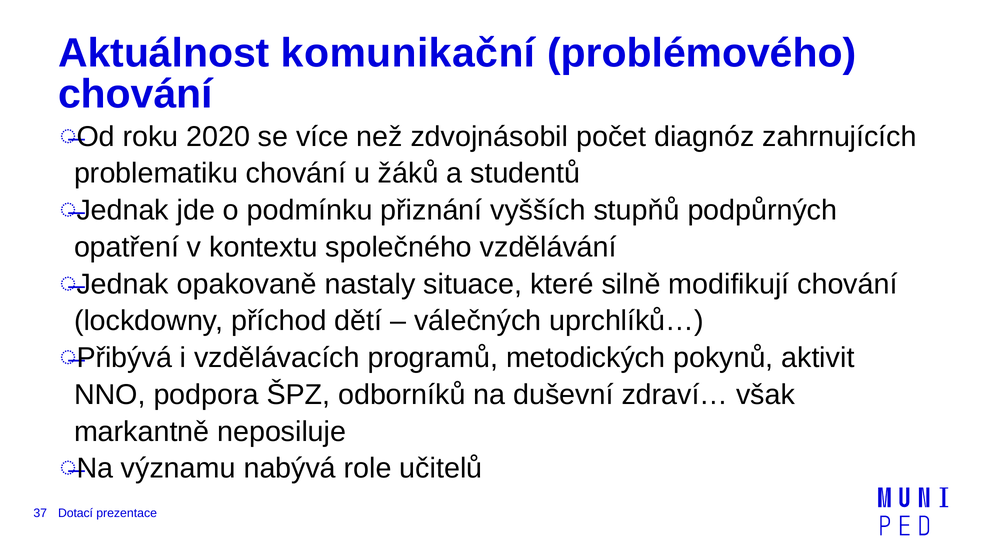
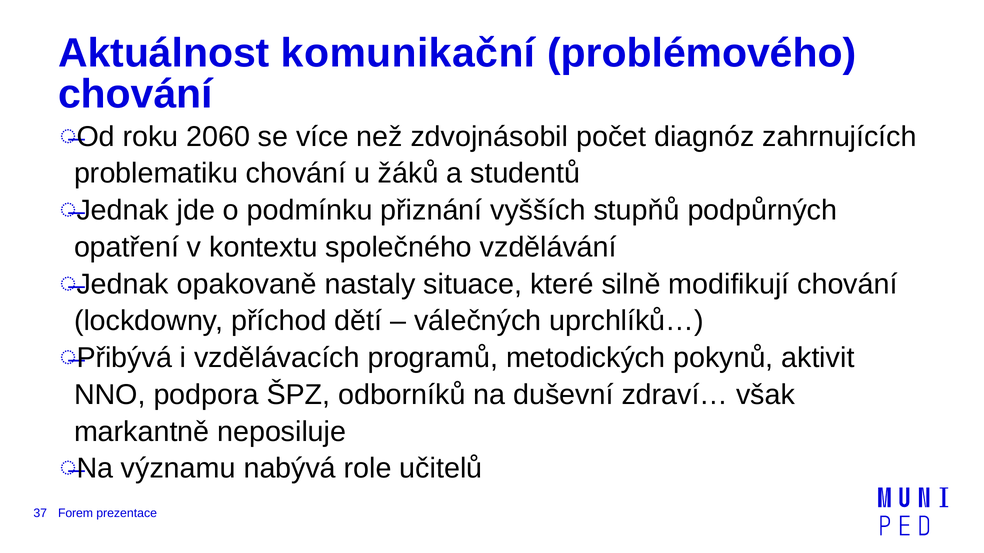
2020: 2020 -> 2060
Dotací: Dotací -> Forem
